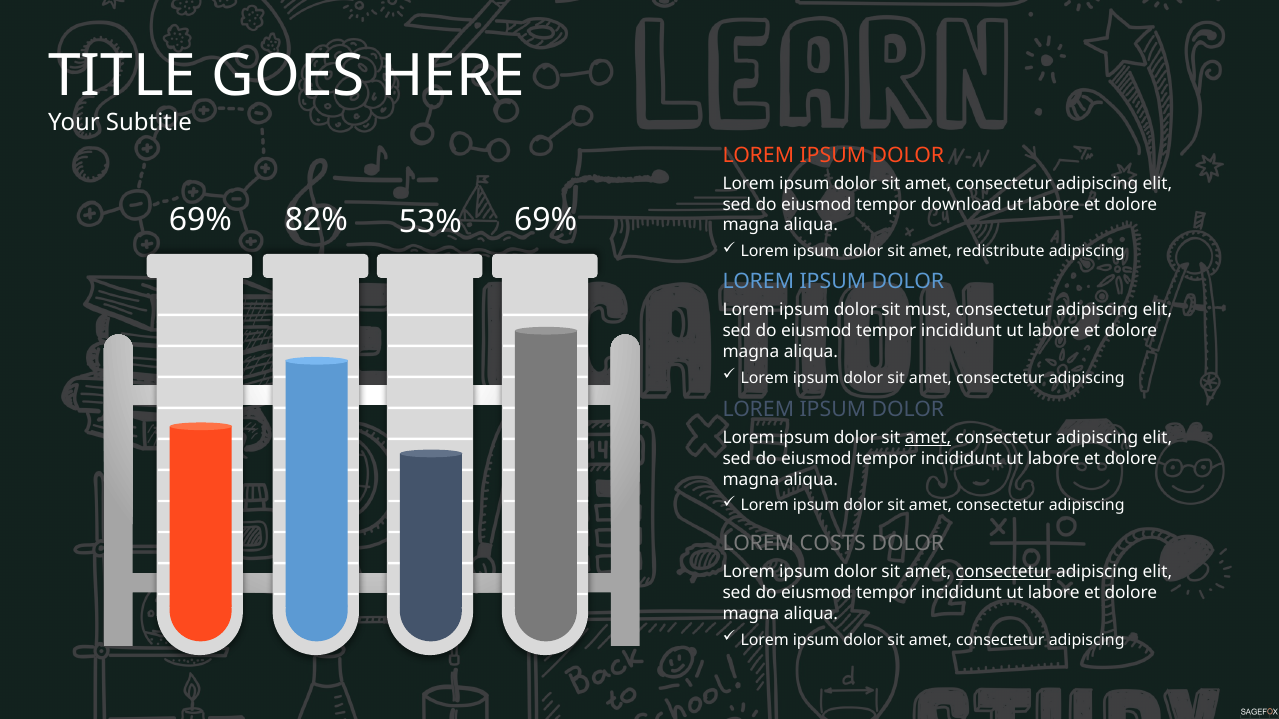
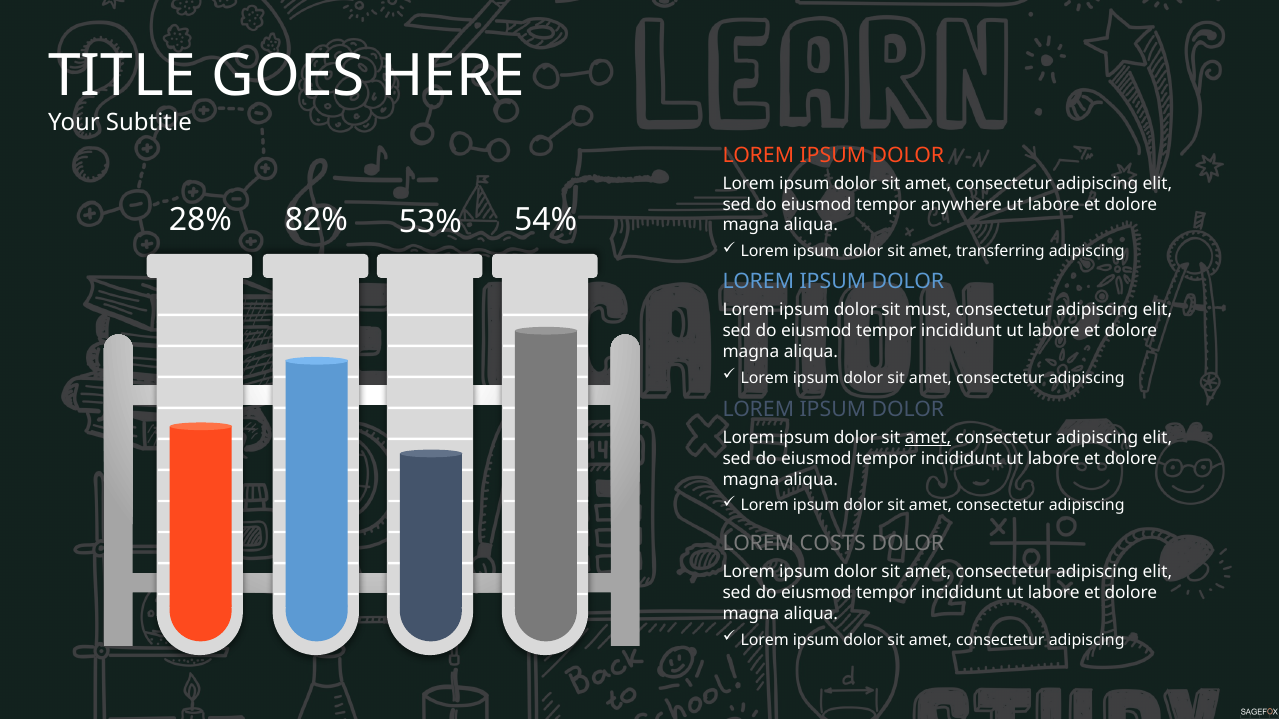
download: download -> anywhere
69% at (200, 220): 69% -> 28%
53% 69%: 69% -> 54%
redistribute: redistribute -> transferring
consectetur at (1004, 573) underline: present -> none
